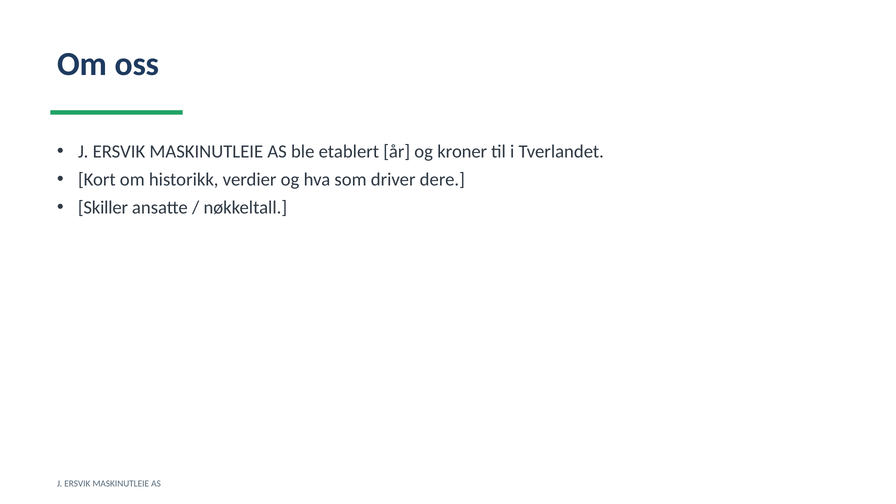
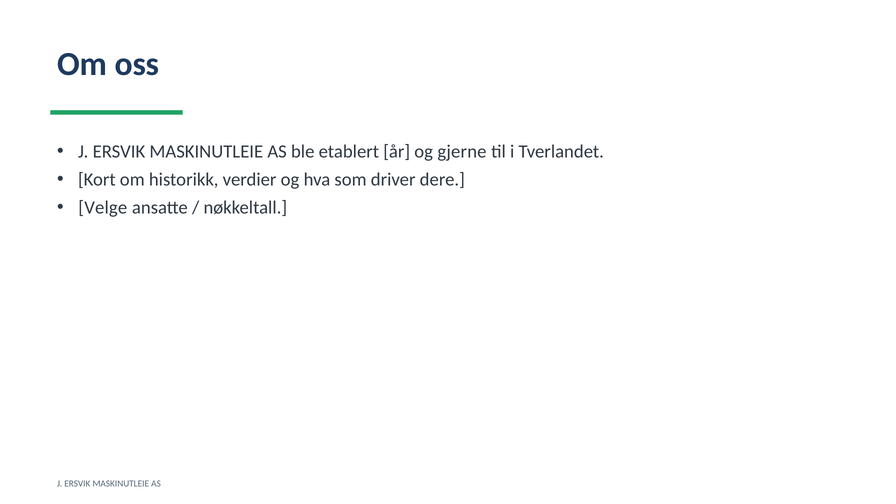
kroner: kroner -> gjerne
Skiller: Skiller -> Velge
